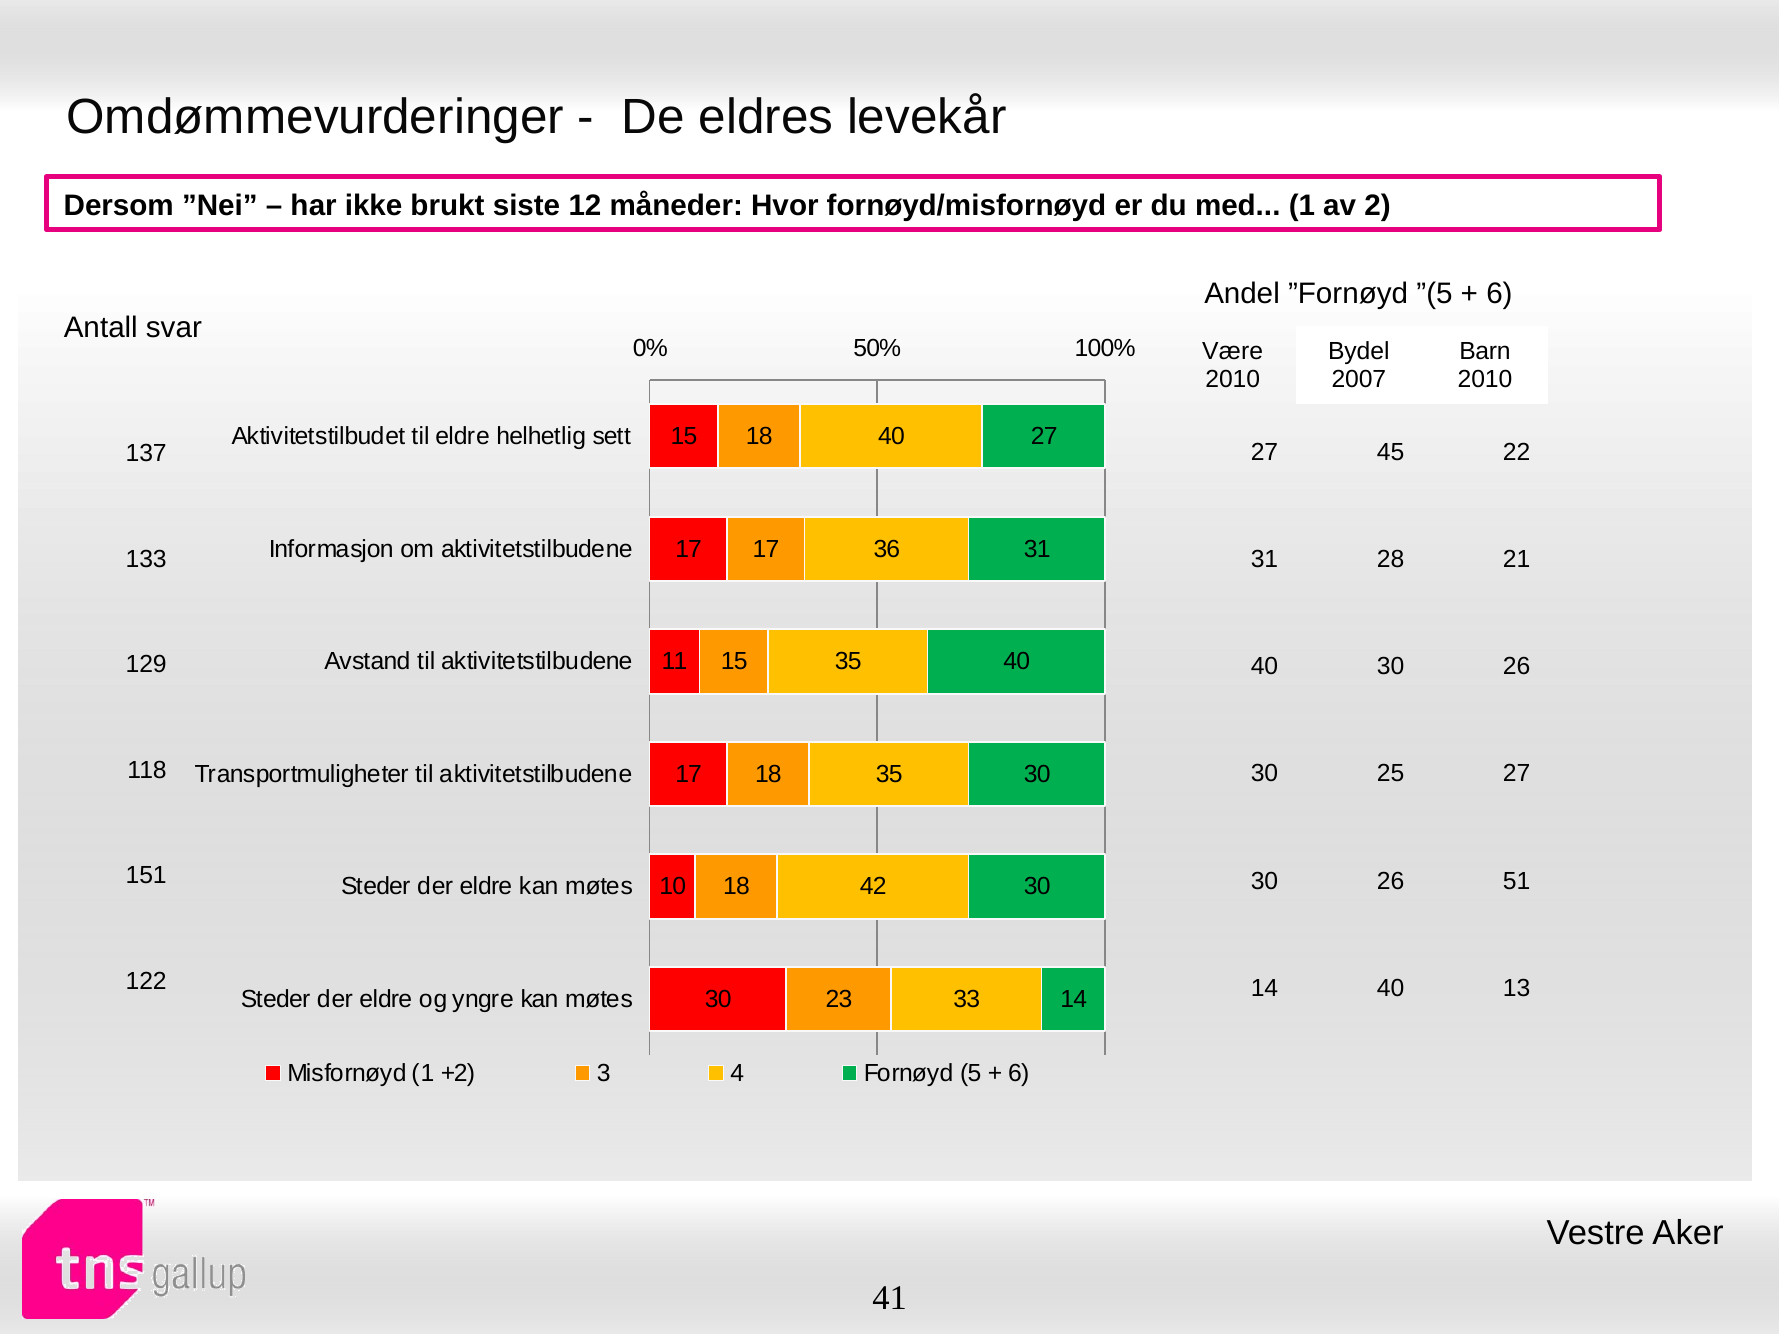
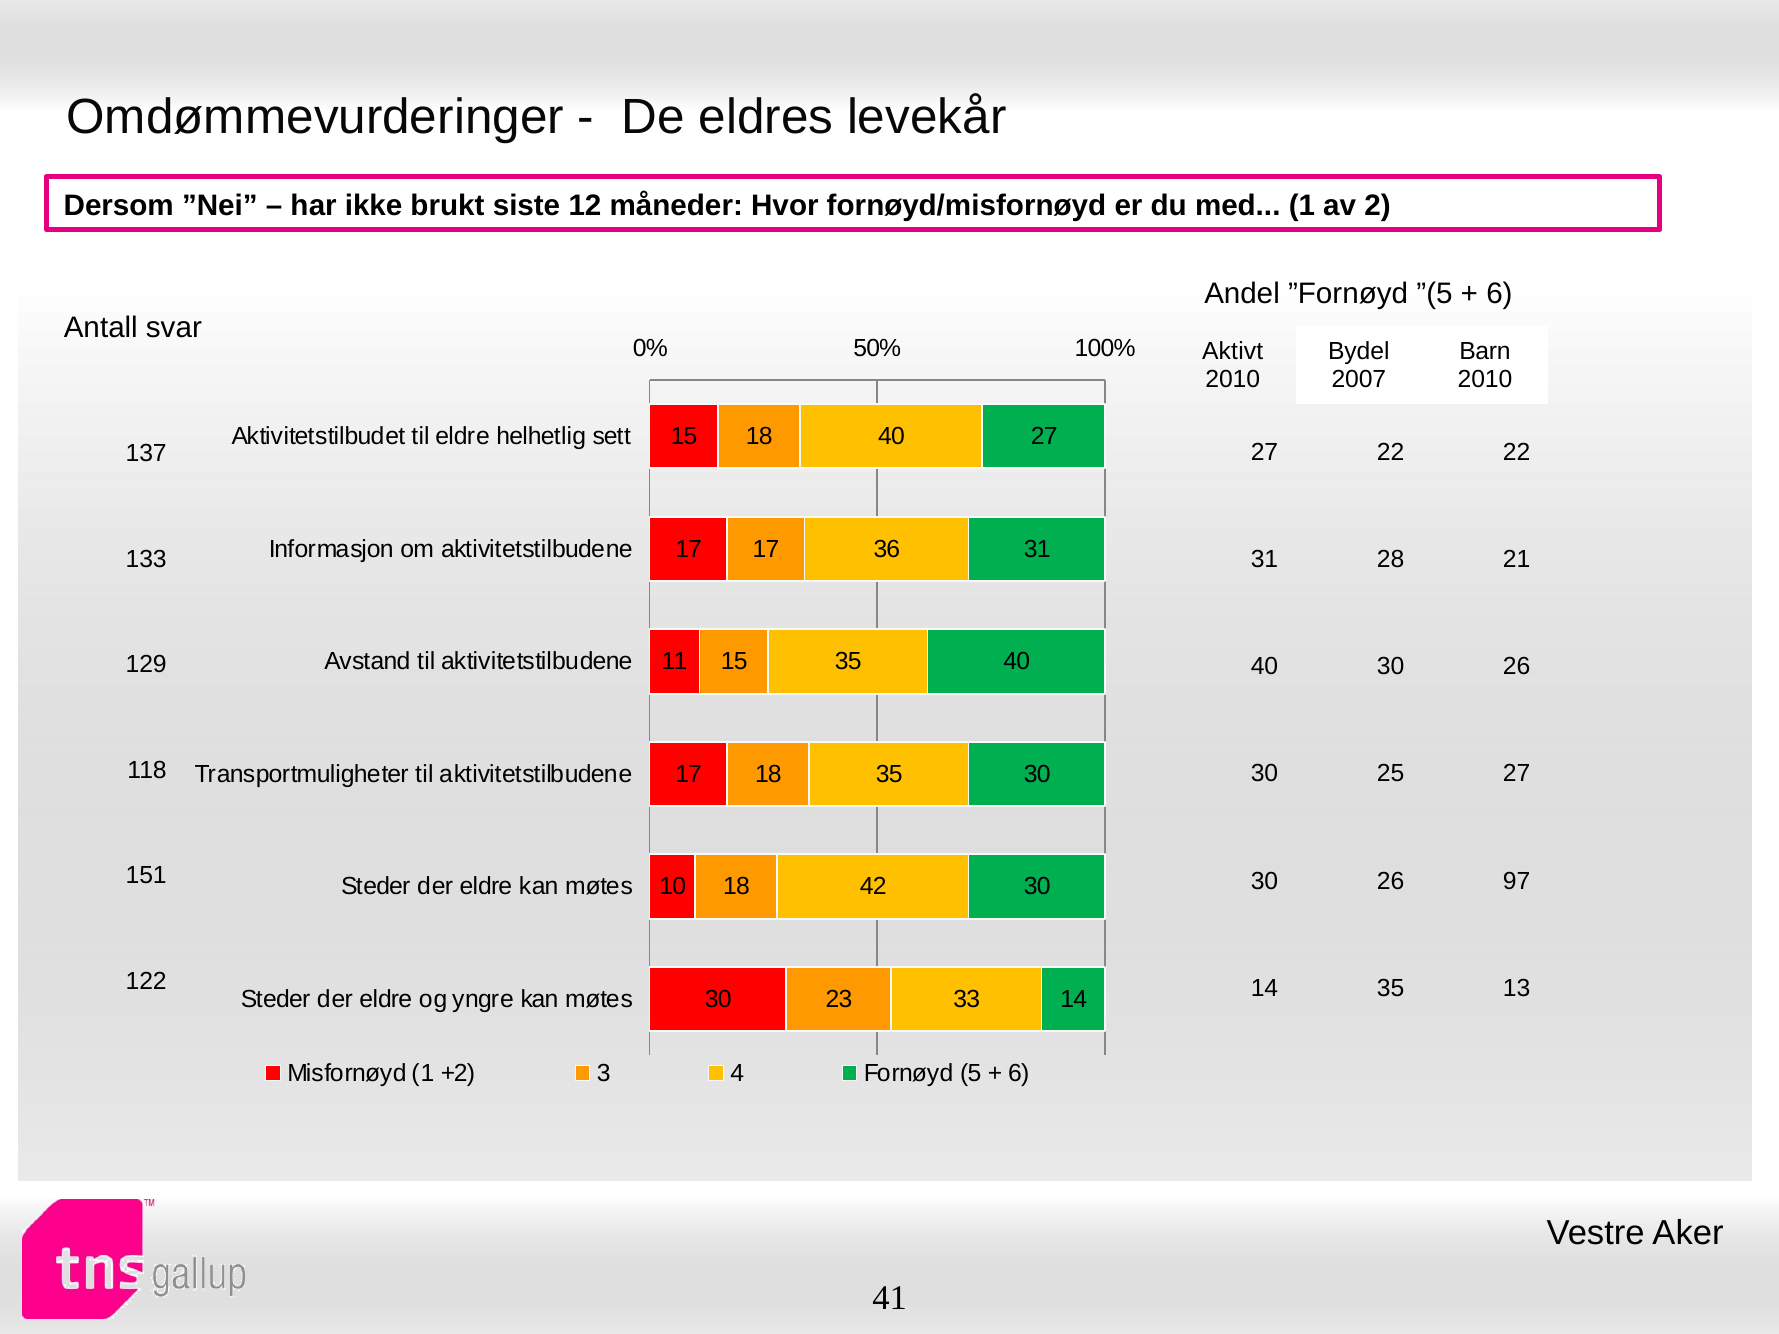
Være: Være -> Aktivt
27 45: 45 -> 22
51: 51 -> 97
14 40: 40 -> 35
